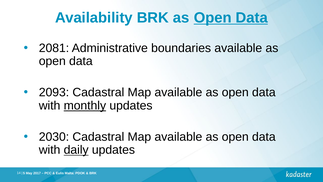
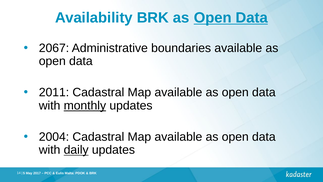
2081: 2081 -> 2067
2093: 2093 -> 2011
2030: 2030 -> 2004
